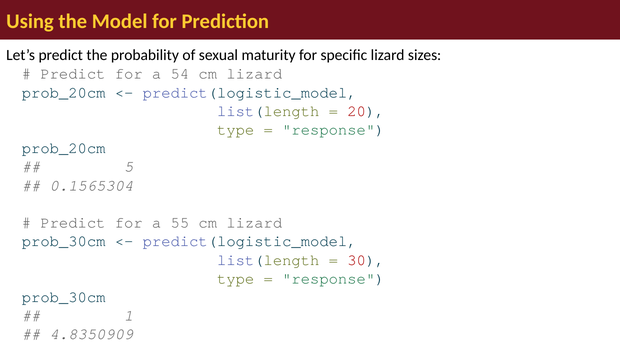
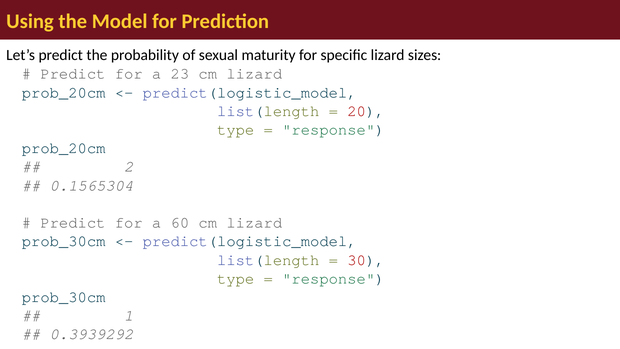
54: 54 -> 23
5: 5 -> 2
55: 55 -> 60
4.8350909: 4.8350909 -> 0.3939292
